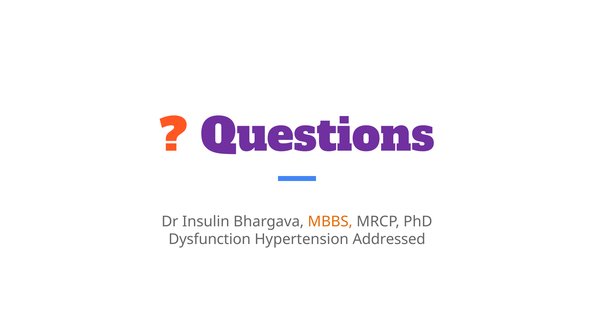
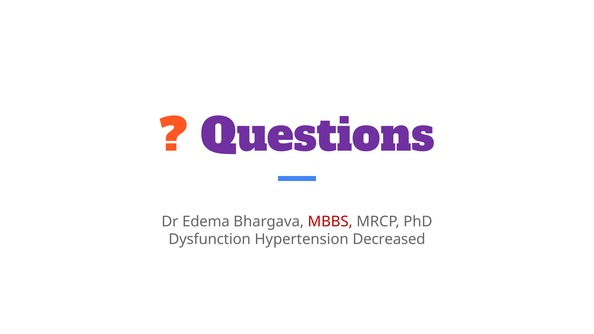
Insulin: Insulin -> Edema
MBBS colour: orange -> red
Addressed: Addressed -> Decreased
